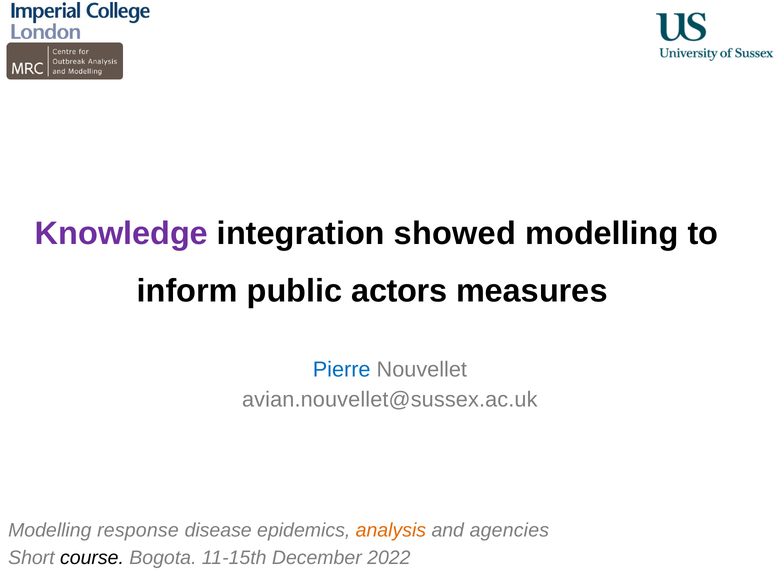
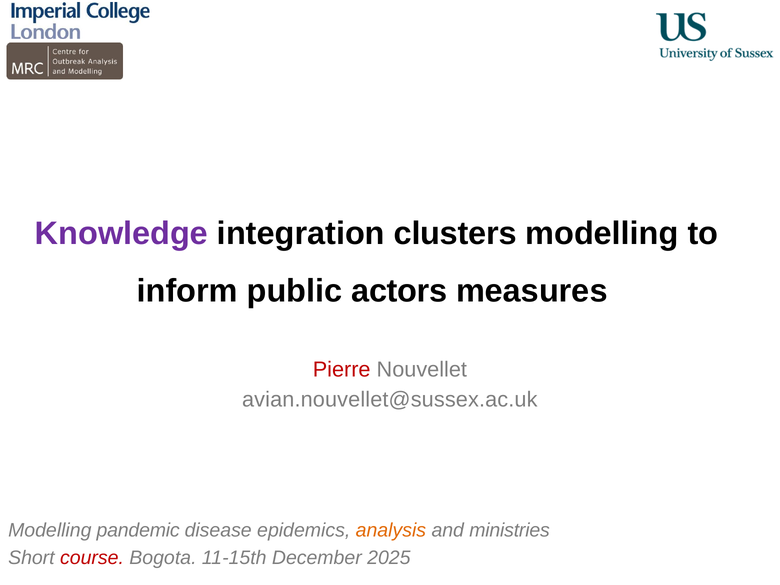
showed: showed -> clusters
Pierre colour: blue -> red
response: response -> pandemic
agencies: agencies -> ministries
course colour: black -> red
2022: 2022 -> 2025
